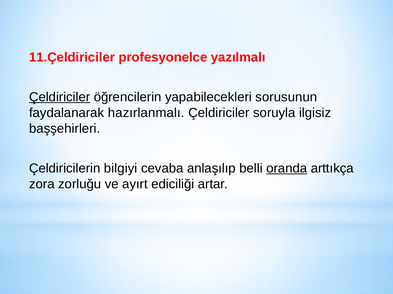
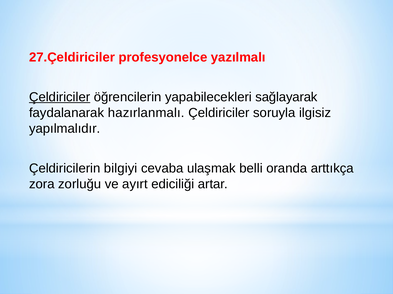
11.Çeldiriciler: 11.Çeldiriciler -> 27.Çeldiriciler
sorusunun: sorusunun -> sağlayarak
başşehirleri: başşehirleri -> yapılmalıdır
anlaşılıp: anlaşılıp -> ulaşmak
oranda underline: present -> none
